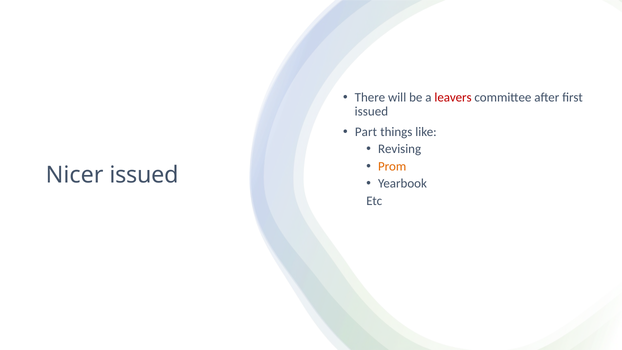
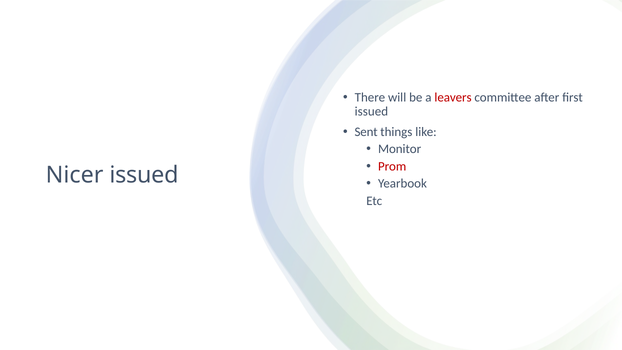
Part: Part -> Sent
Revising: Revising -> Monitor
Prom colour: orange -> red
